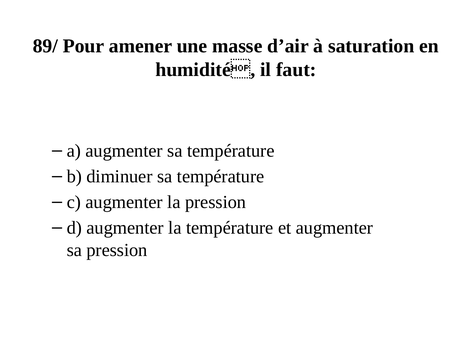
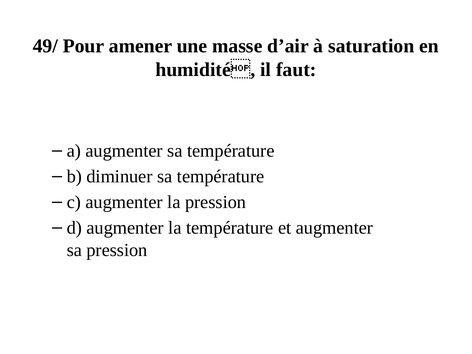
89/: 89/ -> 49/
